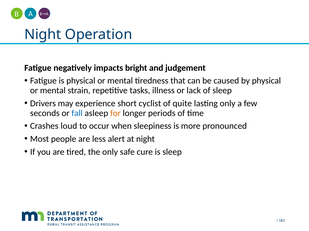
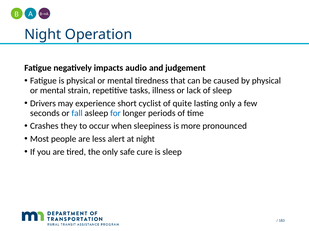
bright: bright -> audio
for colour: orange -> blue
loud: loud -> they
